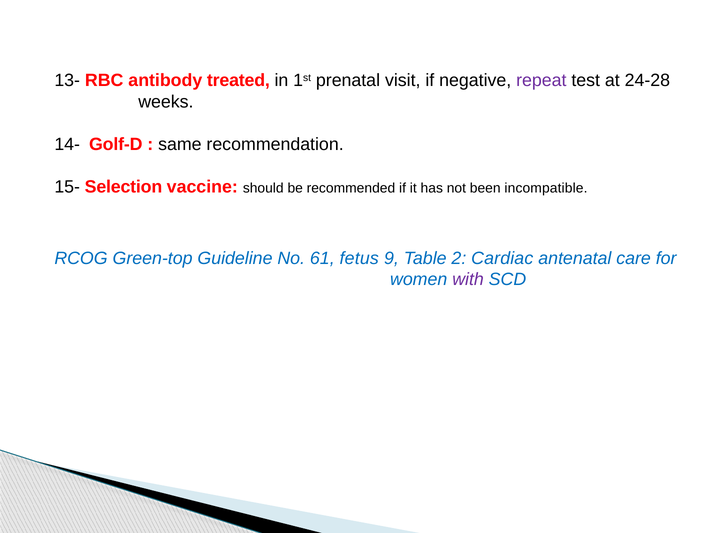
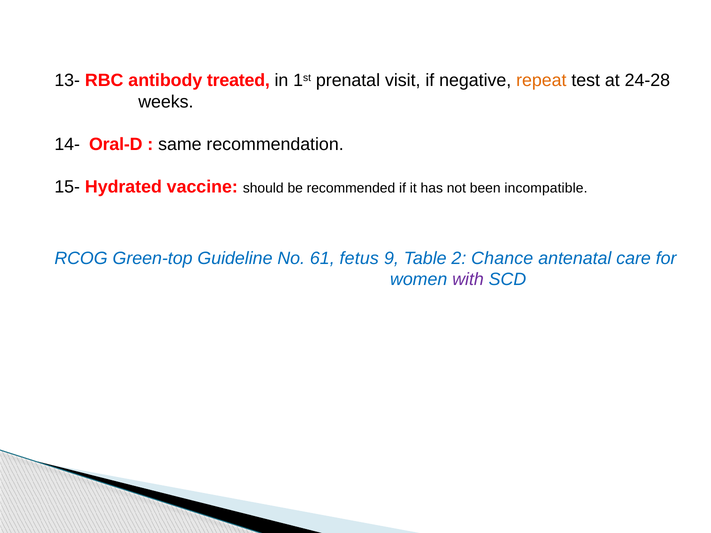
repeat colour: purple -> orange
Golf-D: Golf-D -> Oral-D
Selection: Selection -> Hydrated
Cardiac: Cardiac -> Chance
